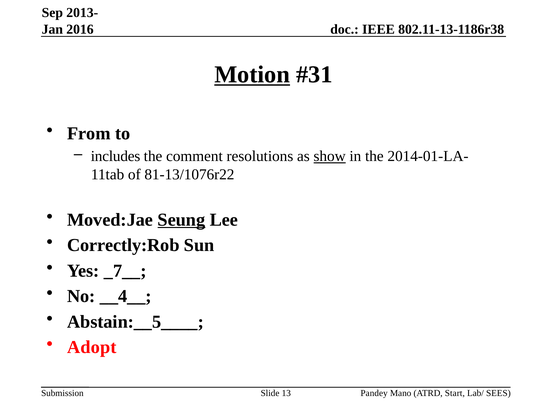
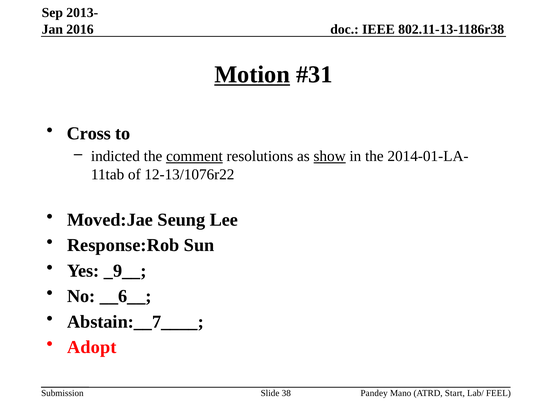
From: From -> Cross
includes: includes -> indicted
comment underline: none -> present
81-13/1076r22: 81-13/1076r22 -> 12-13/1076r22
Seung underline: present -> none
Correctly:Rob: Correctly:Rob -> Response:Rob
_7__: _7__ -> _9__
__4__: __4__ -> __6__
Abstain:__5____: Abstain:__5____ -> Abstain:__7____
13: 13 -> 38
SEES: SEES -> FEEL
